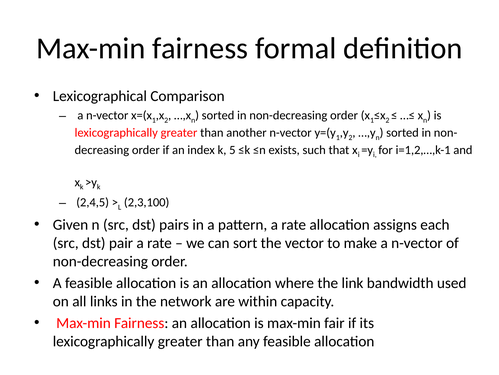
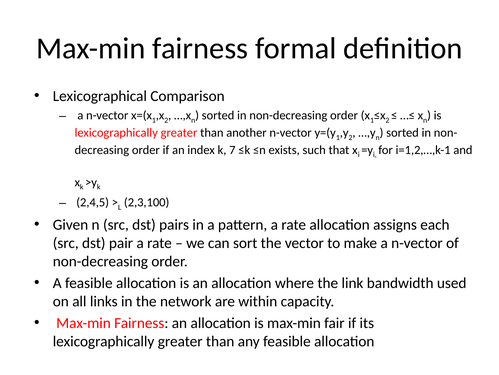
5: 5 -> 7
